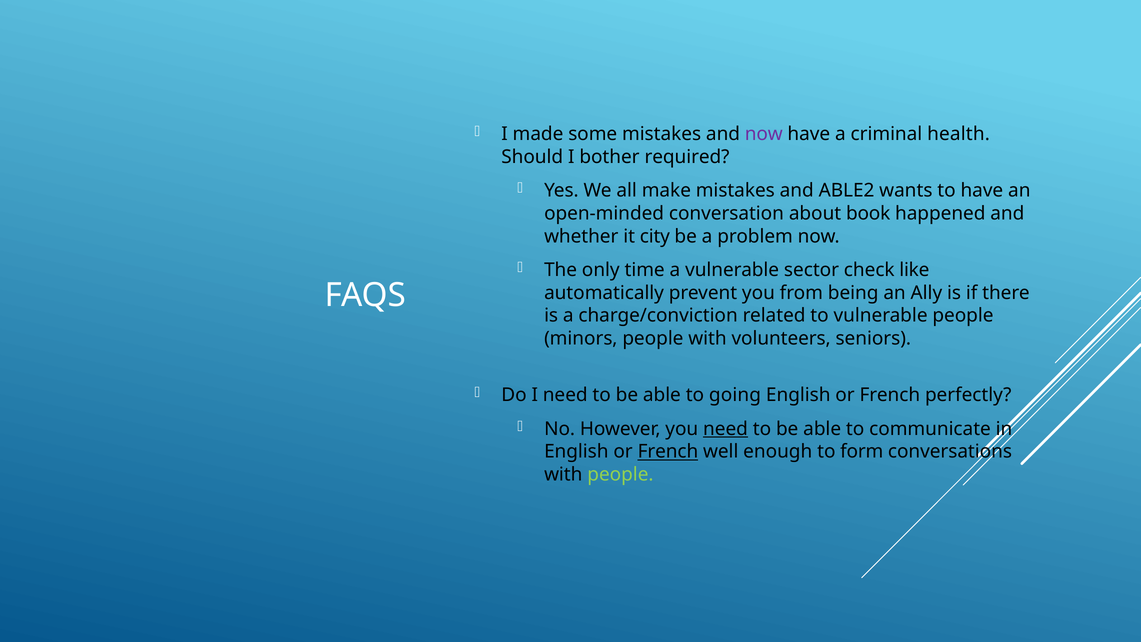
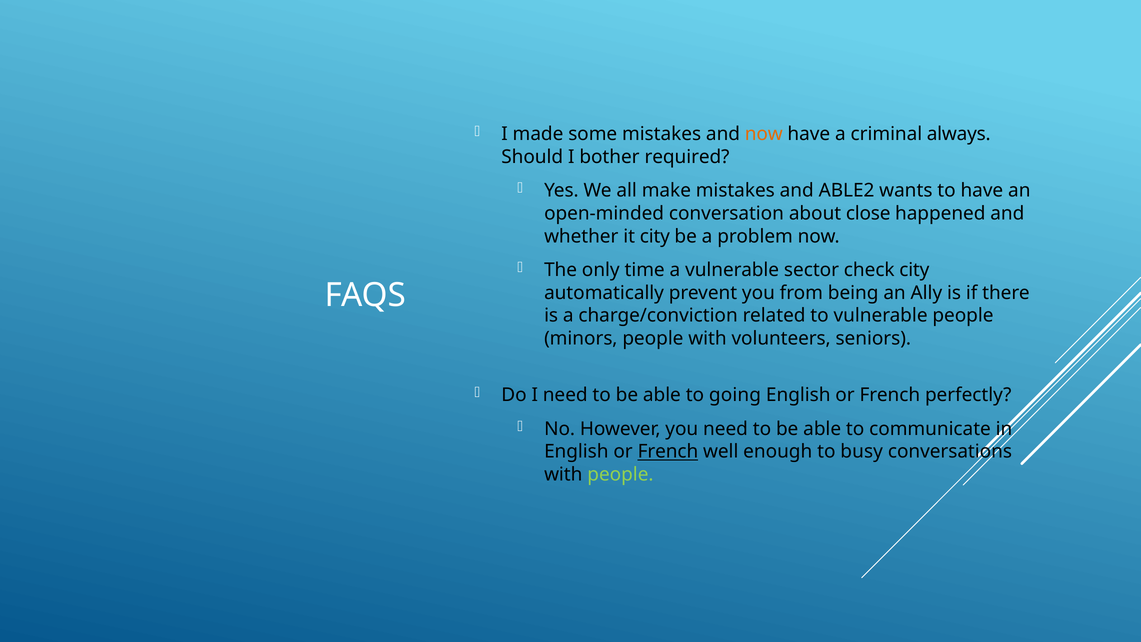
now at (764, 134) colour: purple -> orange
health: health -> always
book: book -> close
check like: like -> city
need at (725, 429) underline: present -> none
form: form -> busy
